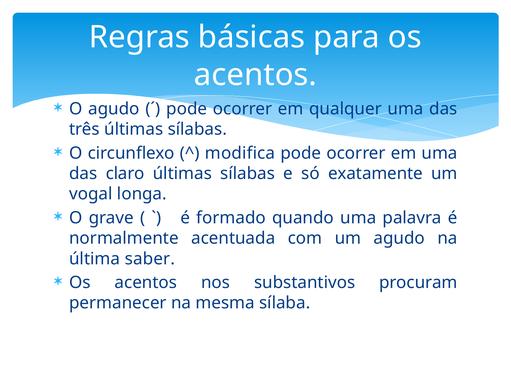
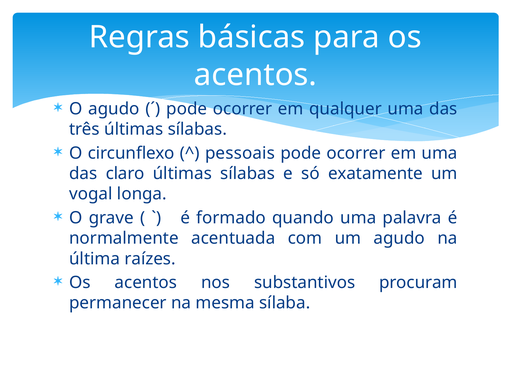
modifica: modifica -> pessoais
saber: saber -> raízes
